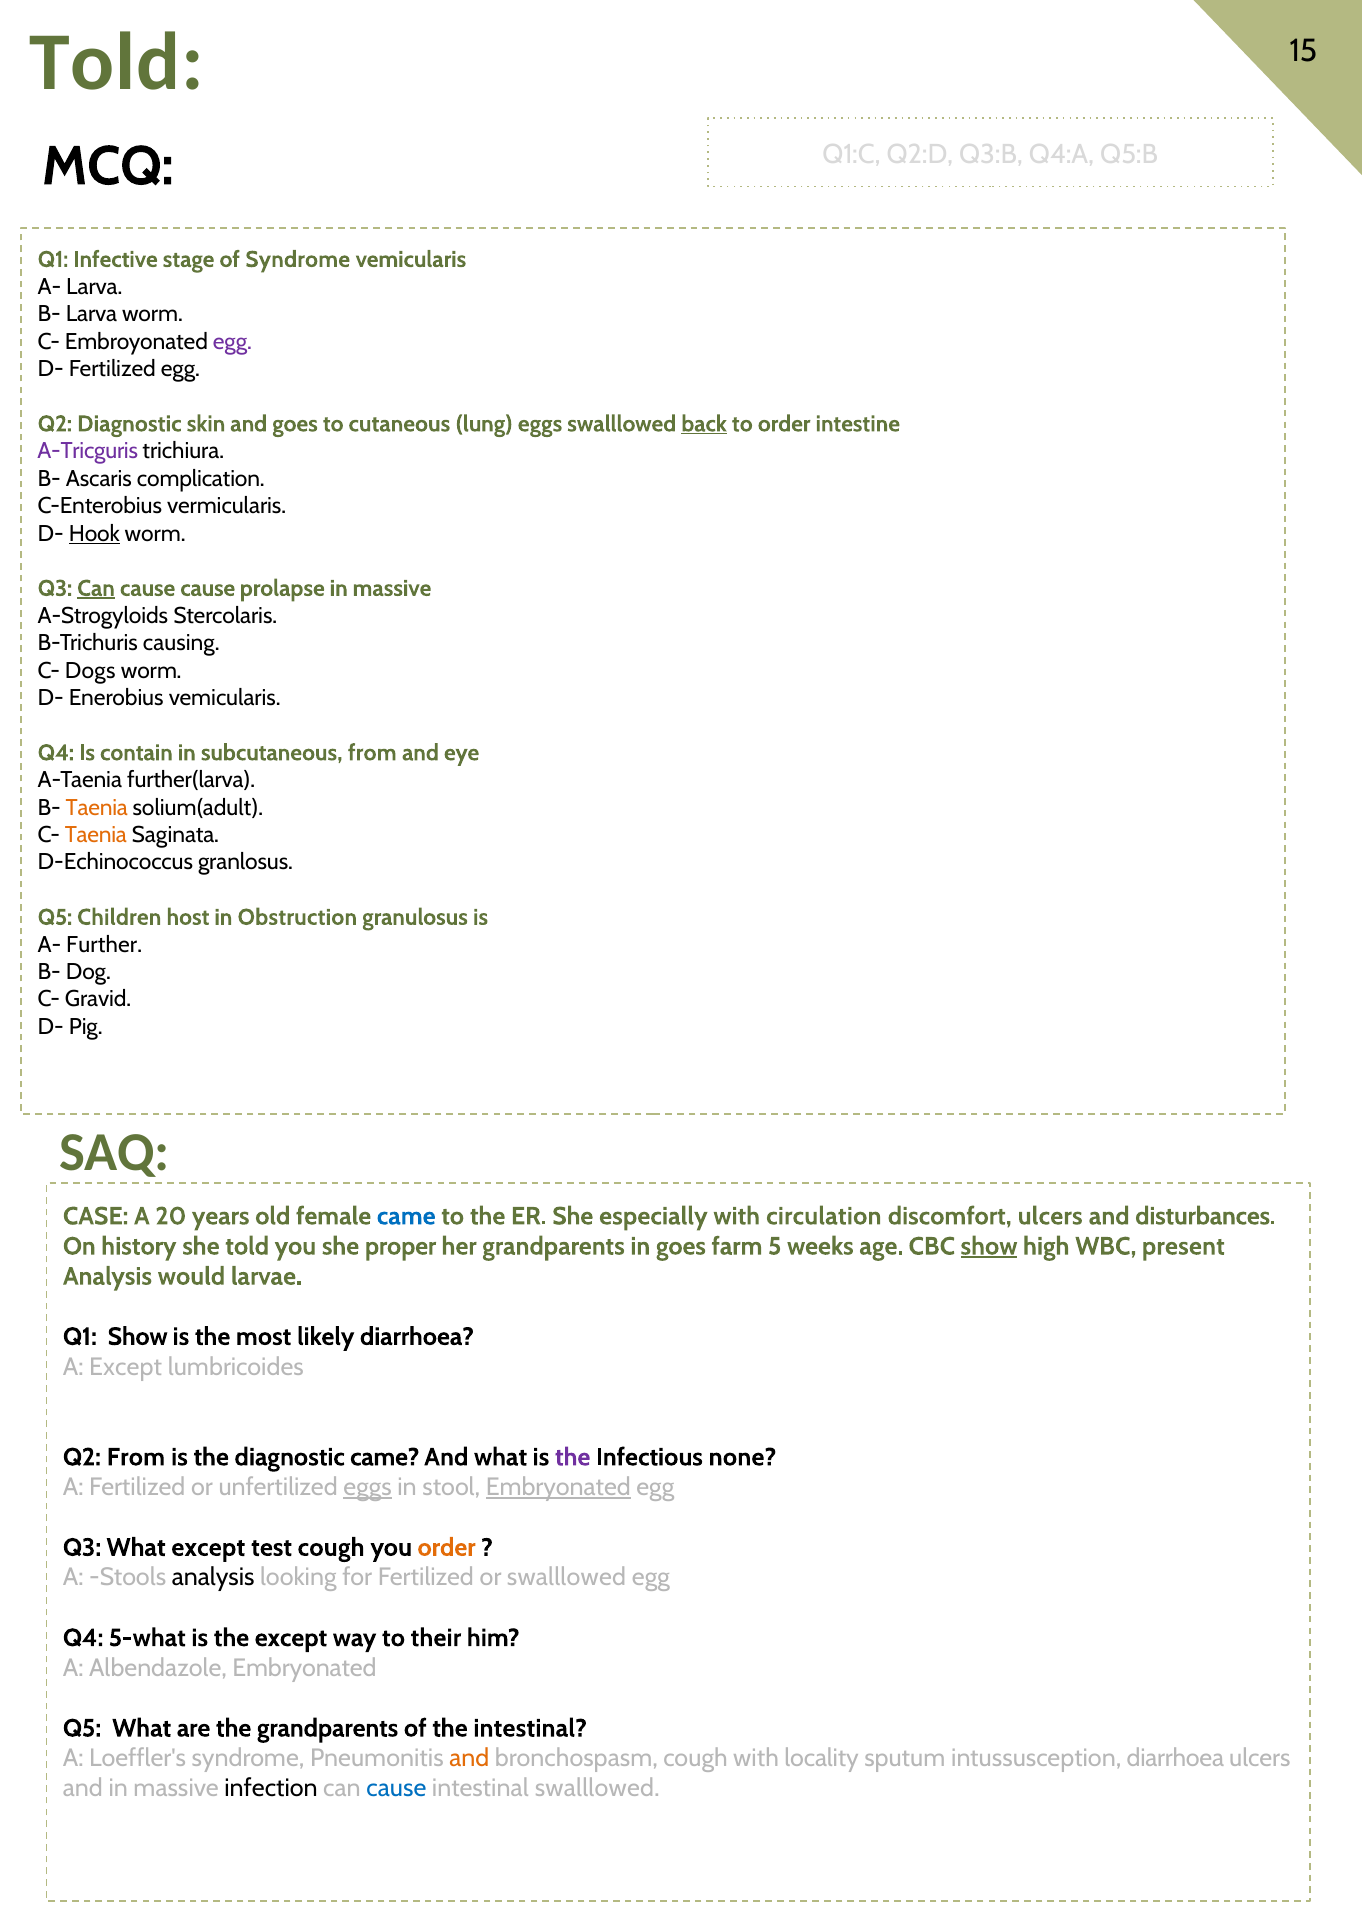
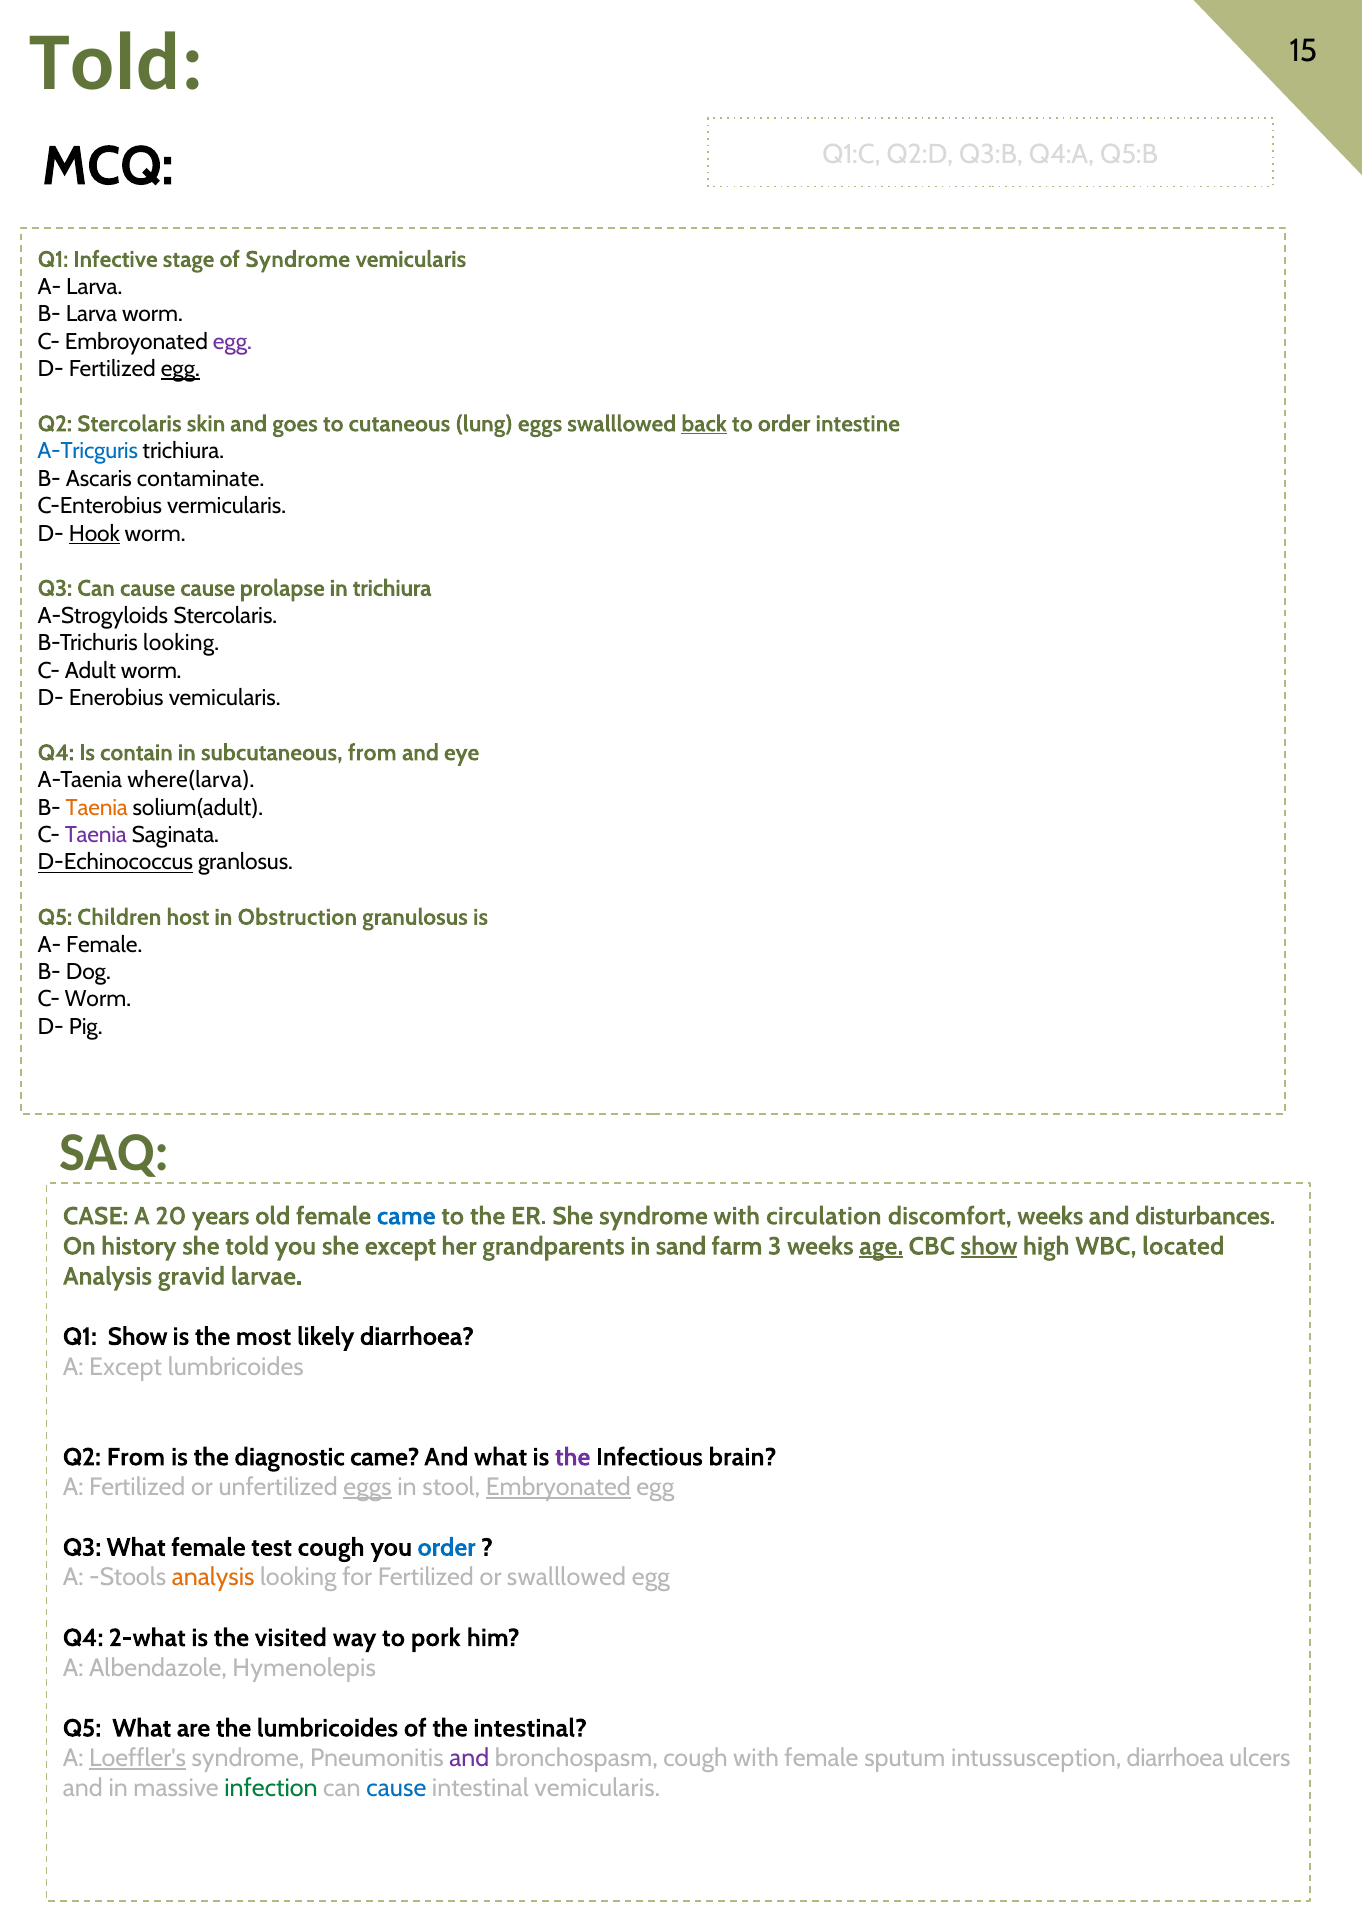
egg at (180, 369) underline: none -> present
Q2 Diagnostic: Diagnostic -> Stercolaris
A-Tricguris colour: purple -> blue
complication: complication -> contaminate
Can at (96, 588) underline: present -> none
prolapse in massive: massive -> trichiura
B-Trichuris causing: causing -> looking
Dogs: Dogs -> Adult
further(larva: further(larva -> where(larva
Taenia at (96, 835) colour: orange -> purple
D-Echinococcus underline: none -> present
A- Further: Further -> Female
C- Gravid: Gravid -> Worm
She especially: especially -> syndrome
discomfort ulcers: ulcers -> weeks
she proper: proper -> except
in goes: goes -> sand
5: 5 -> 3
age underline: none -> present
present: present -> located
would: would -> gravid
none: none -> brain
What except: except -> female
order at (446, 1547) colour: orange -> blue
analysis at (213, 1577) colour: black -> orange
5-what: 5-what -> 2-what
the except: except -> visited
their: their -> pork
Albendazole Embryonated: Embryonated -> Hymenolepis
the grandparents: grandparents -> lumbricoides
Loeffler's underline: none -> present
and at (469, 1757) colour: orange -> purple
with locality: locality -> female
infection colour: black -> green
intestinal swalllowed: swalllowed -> vemicularis
